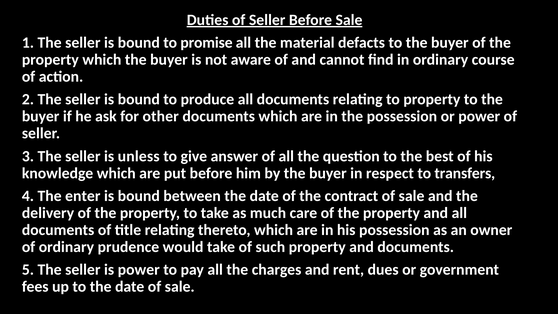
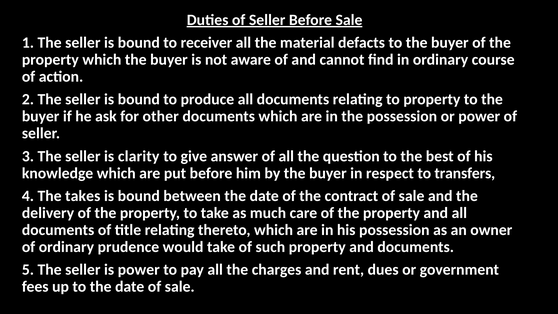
promise: promise -> receiver
unless: unless -> clarity
enter: enter -> takes
